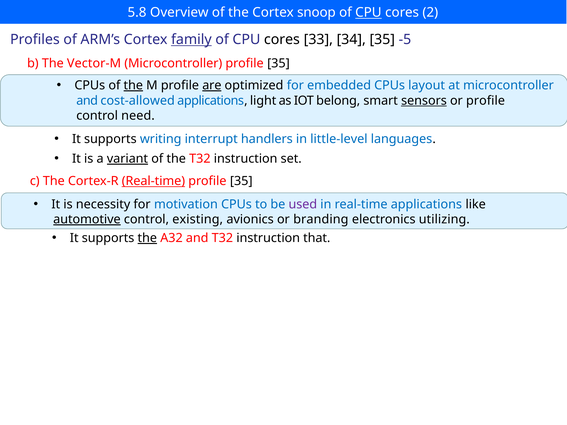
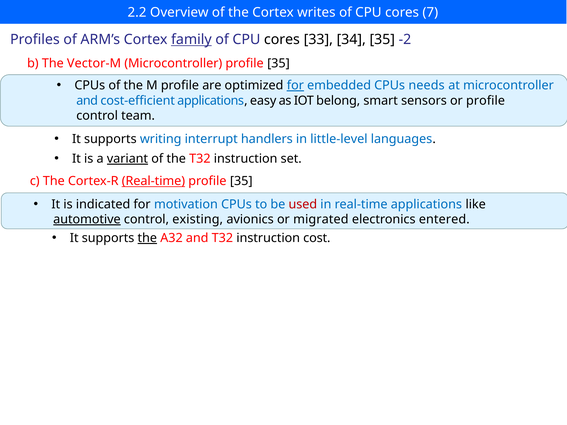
5.8: 5.8 -> 2.2
snoop: snoop -> writes
CPU at (368, 13) underline: present -> none
2: 2 -> 7
-5: -5 -> -2
the at (133, 86) underline: present -> none
are underline: present -> none
for at (295, 86) underline: none -> present
layout: layout -> needs
cost-allowed: cost-allowed -> cost-efficient
light: light -> easy
sensors underline: present -> none
need: need -> team
necessity: necessity -> indicated
used colour: purple -> red
branding: branding -> migrated
utilizing: utilizing -> entered
that: that -> cost
